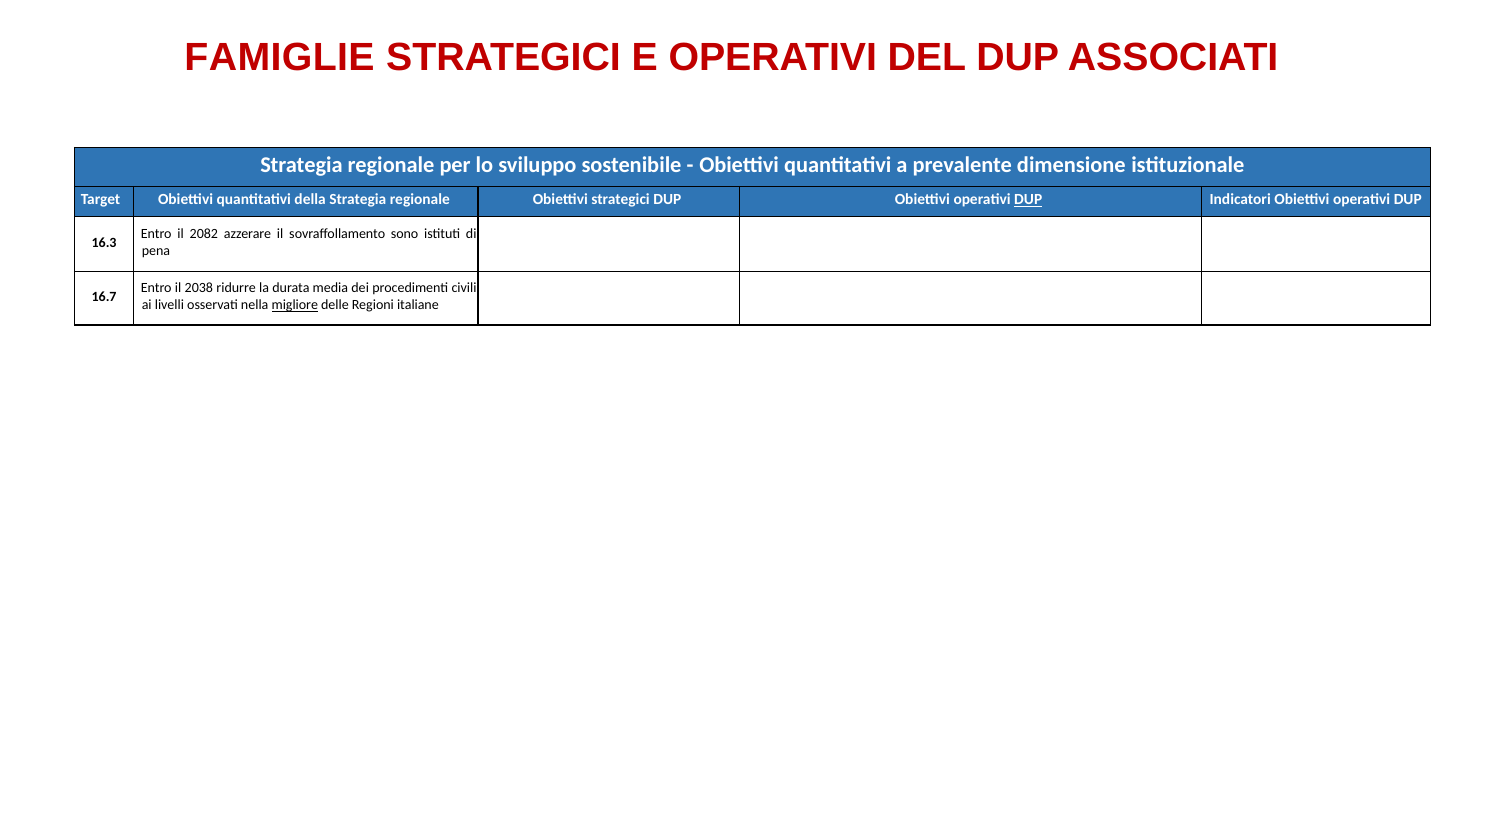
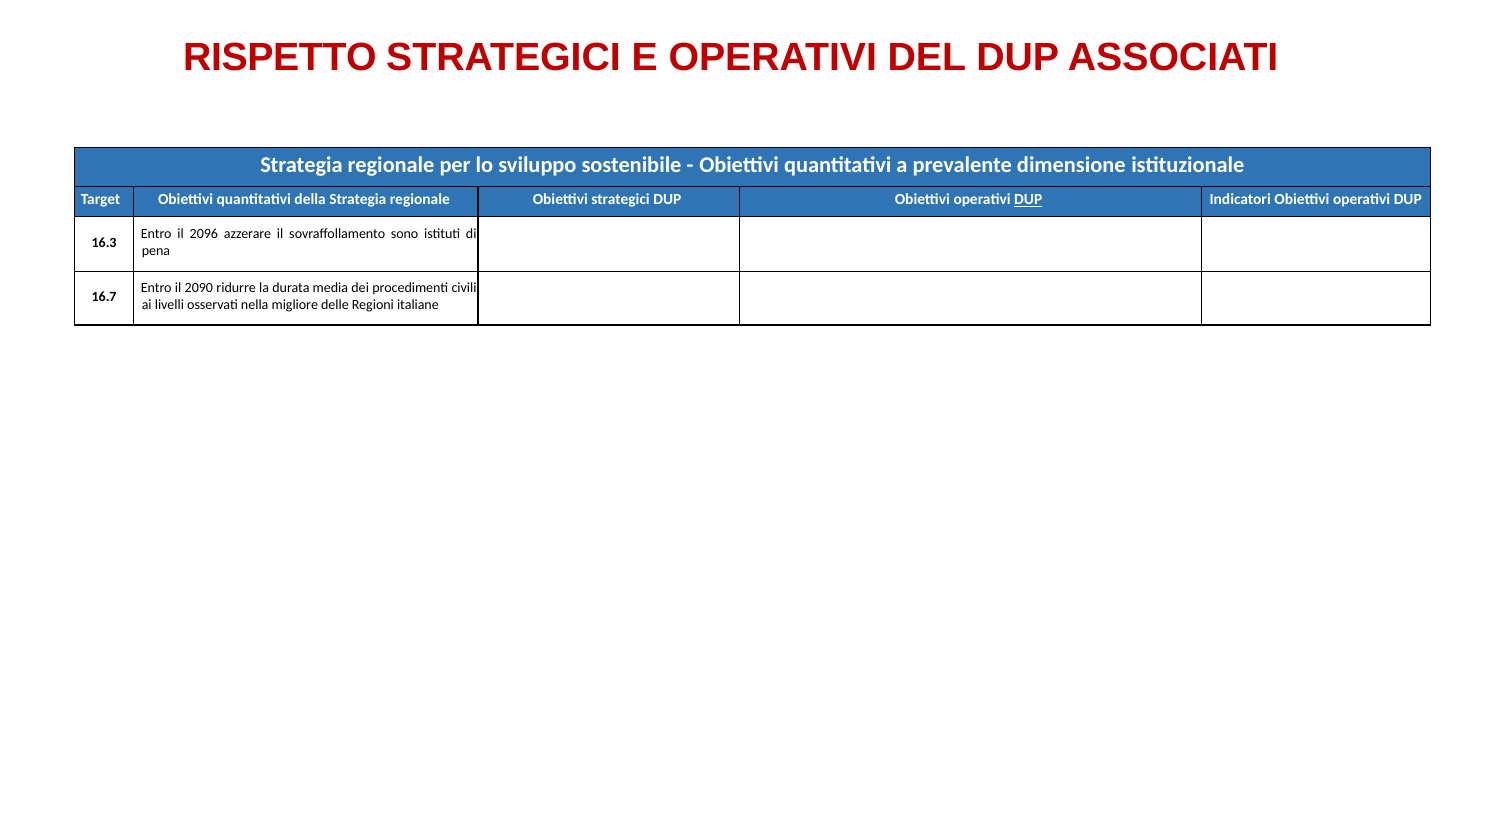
FAMIGLIE: FAMIGLIE -> RISPETTO
2082: 2082 -> 2096
2038: 2038 -> 2090
migliore underline: present -> none
